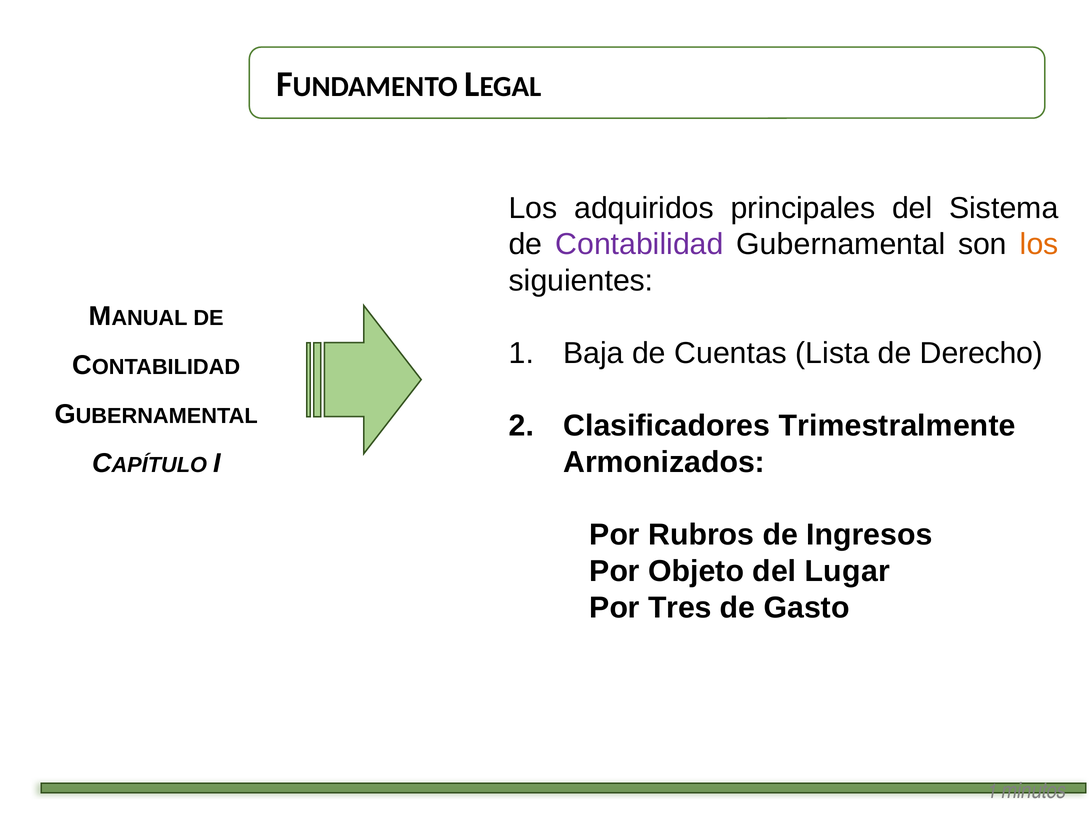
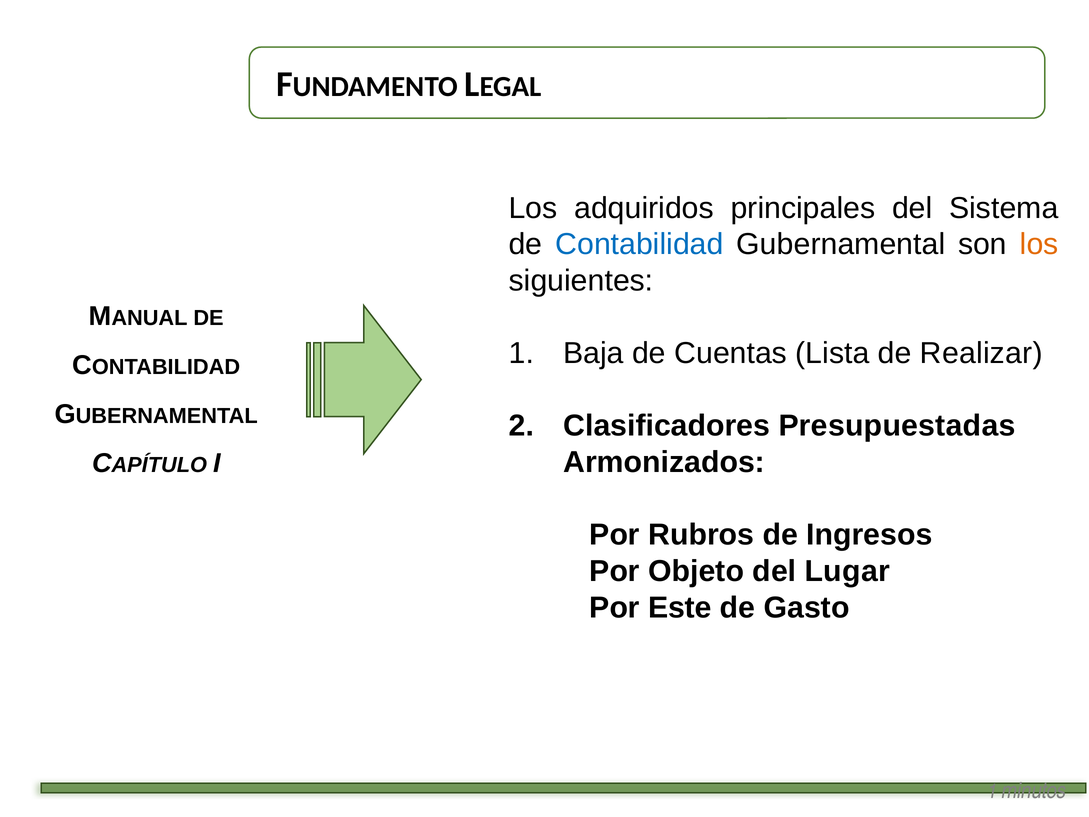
Contabilidad colour: purple -> blue
Derecho: Derecho -> Realizar
Trimestralmente: Trimestralmente -> Presupuestadas
Tres: Tres -> Este
